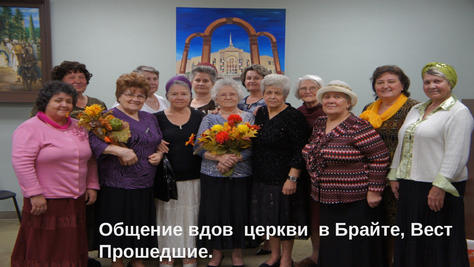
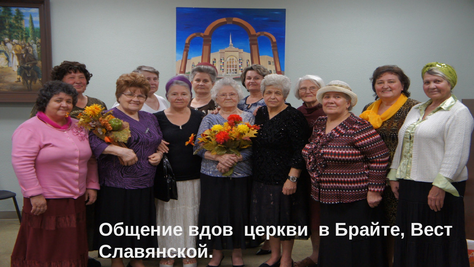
Прошедшие: Прошедшие -> Славянской
